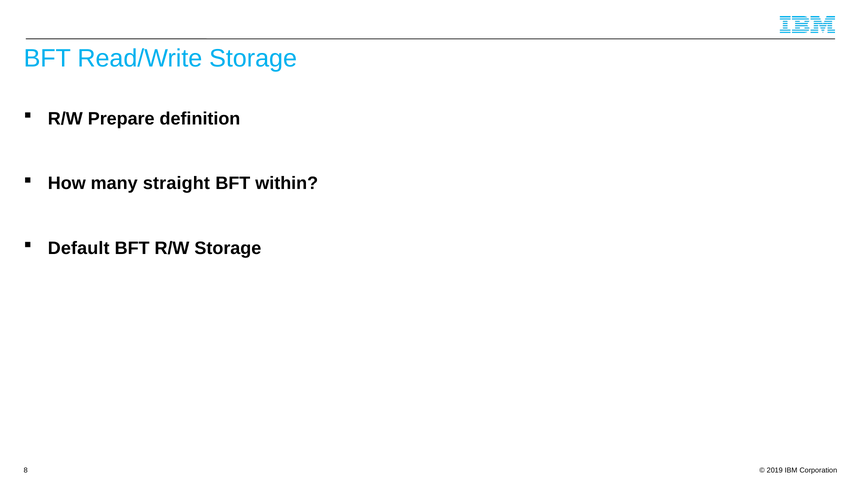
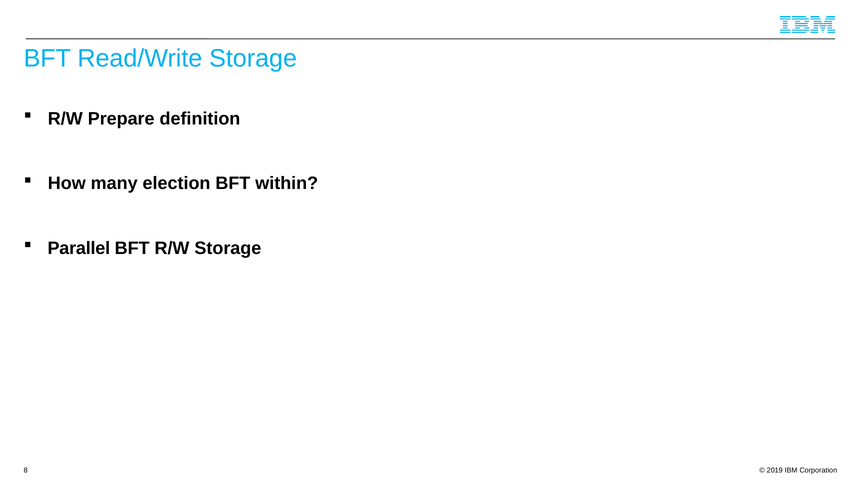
straight: straight -> election
Default: Default -> Parallel
